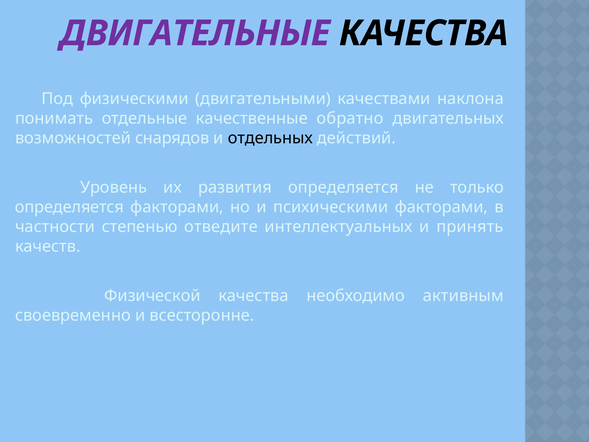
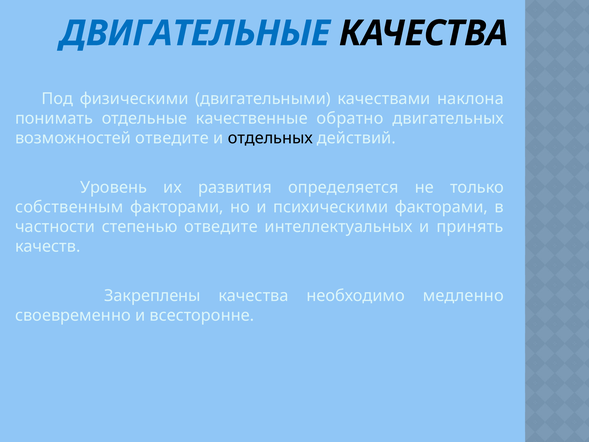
ДВИГАТЕЛЬНЫЕ colour: purple -> blue
возможностей снарядов: снарядов -> отведите
определяется at (69, 207): определяется -> собственным
Физической: Физической -> Закреплены
активным: активным -> медленно
